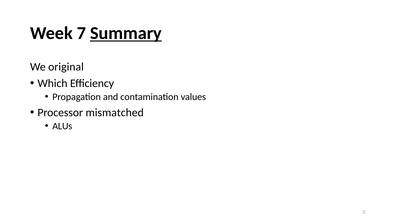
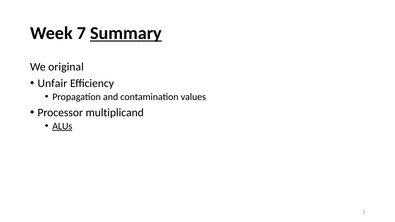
Which: Which -> Unfair
mismatched: mismatched -> multiplicand
ALUs underline: none -> present
